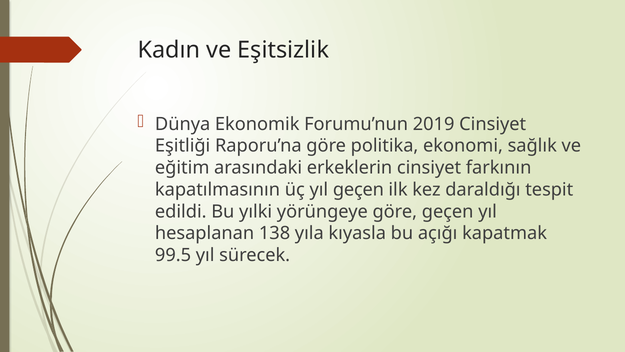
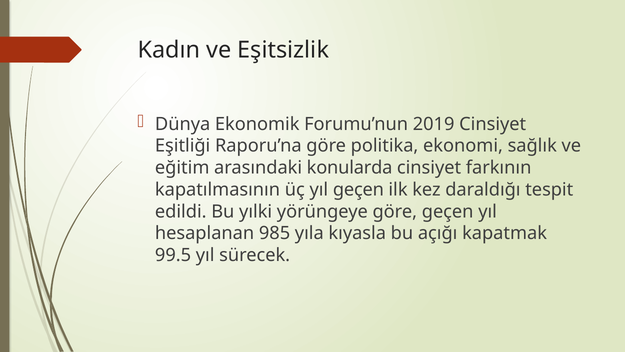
erkeklerin: erkeklerin -> konularda
138: 138 -> 985
